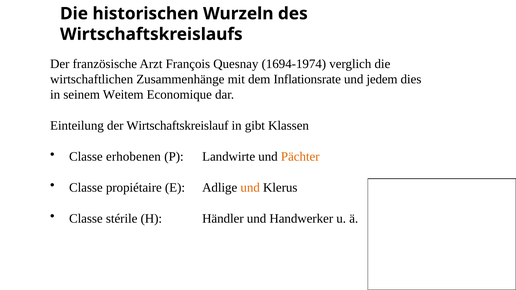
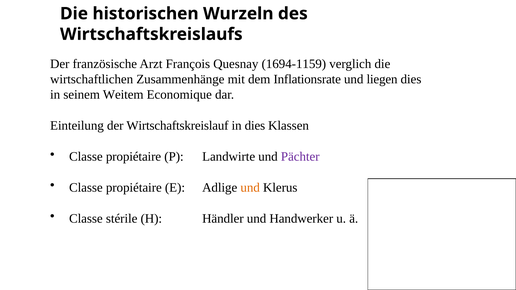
1694-1974: 1694-1974 -> 1694-1159
jedem: jedem -> liegen
in gibt: gibt -> dies
erhobenen at (133, 157): erhobenen -> propiétaire
Pächter colour: orange -> purple
